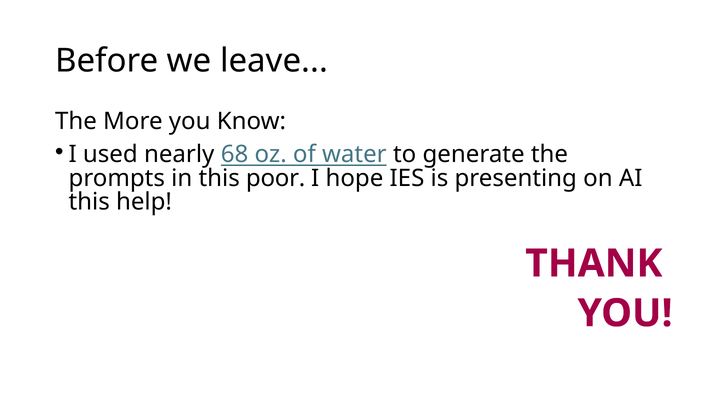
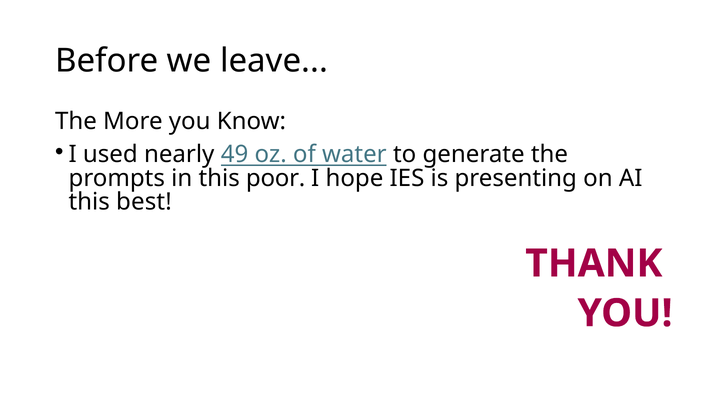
68: 68 -> 49
help: help -> best
